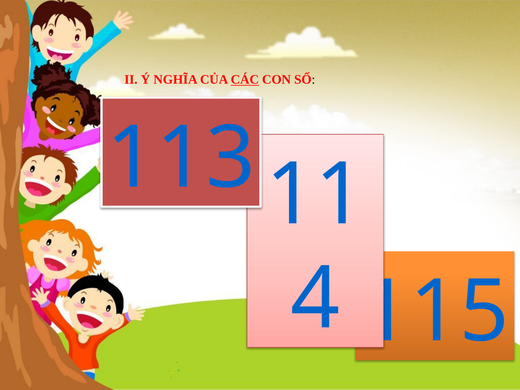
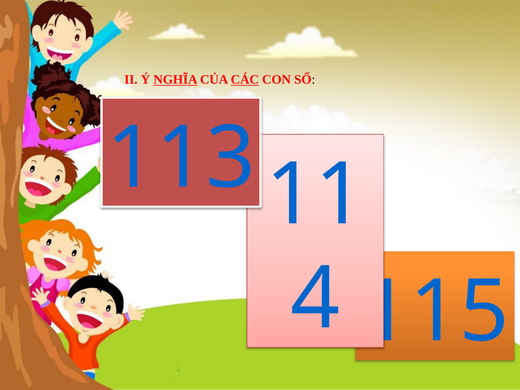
NGHĨA underline: none -> present
